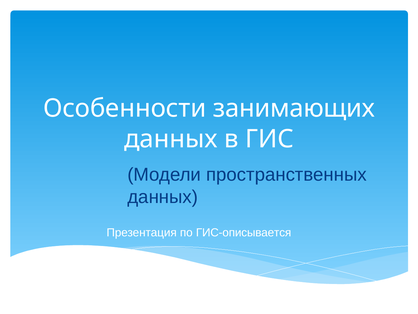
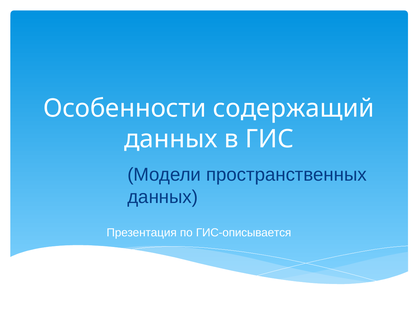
занимающих: занимающих -> содержащий
